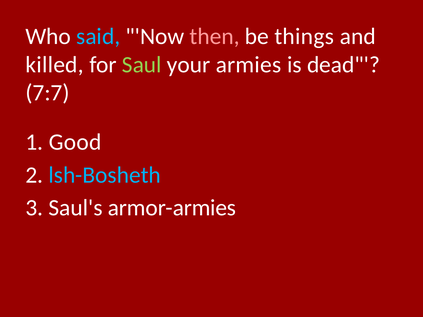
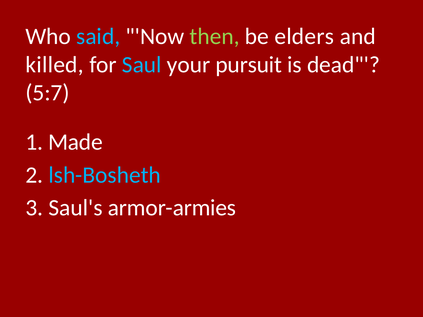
then colour: pink -> light green
things: things -> elders
Saul colour: light green -> light blue
armies: armies -> pursuit
7:7: 7:7 -> 5:7
Good: Good -> Made
